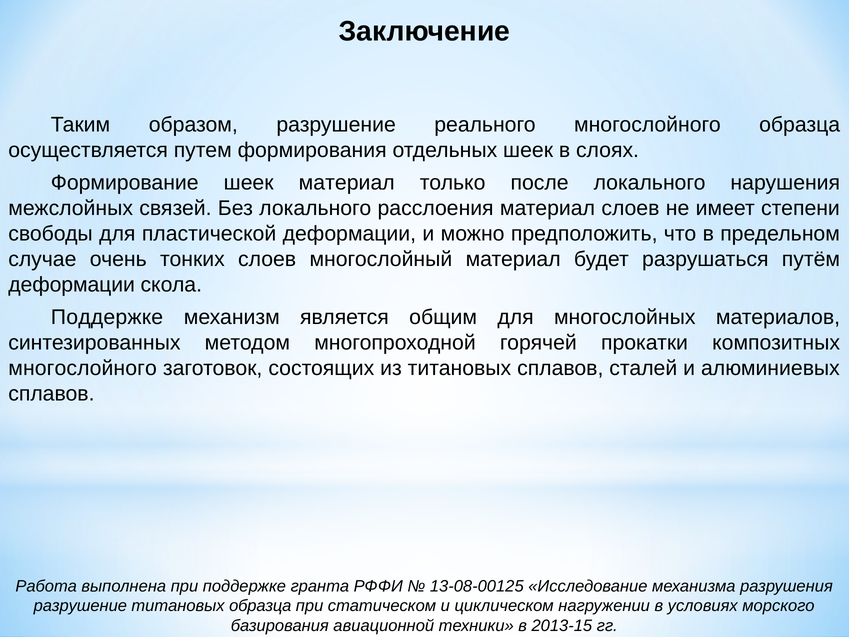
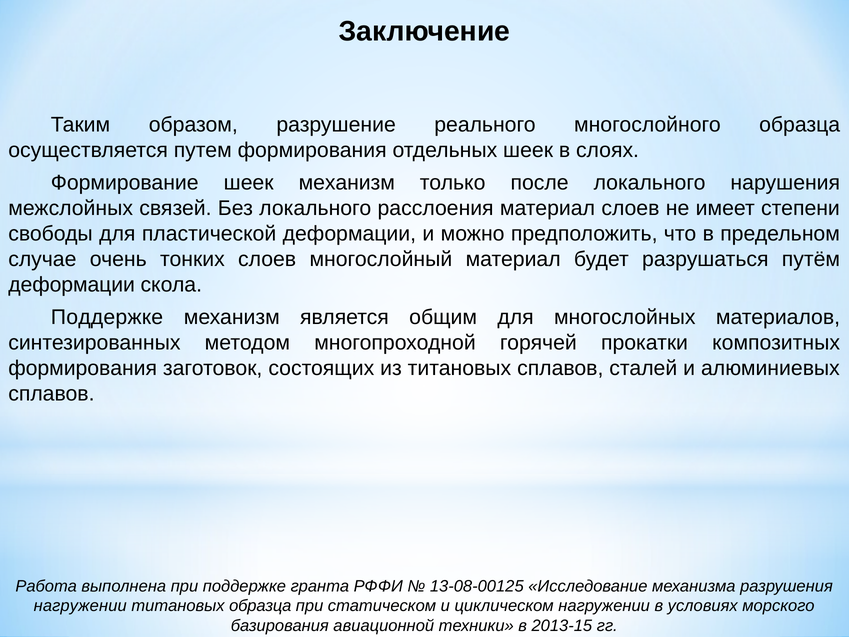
шеек материал: материал -> механизм
многослойного at (83, 368): многослойного -> формирования
разрушение at (80, 606): разрушение -> нагружении
